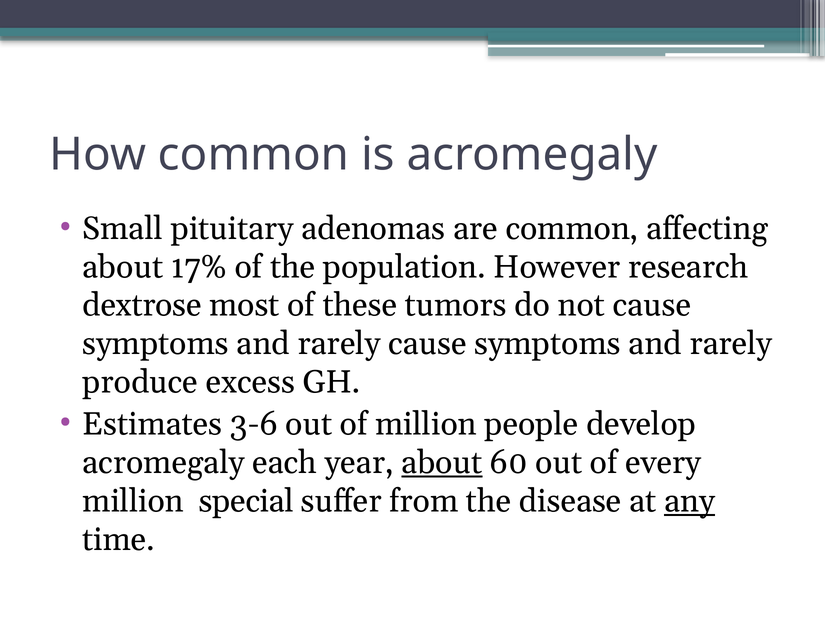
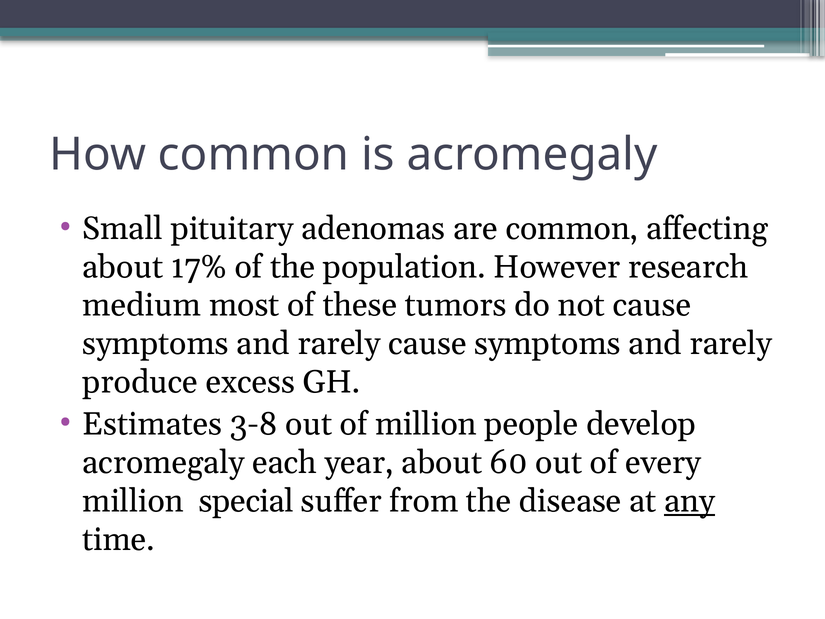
dextrose: dextrose -> medium
3-6: 3-6 -> 3-8
about at (442, 462) underline: present -> none
